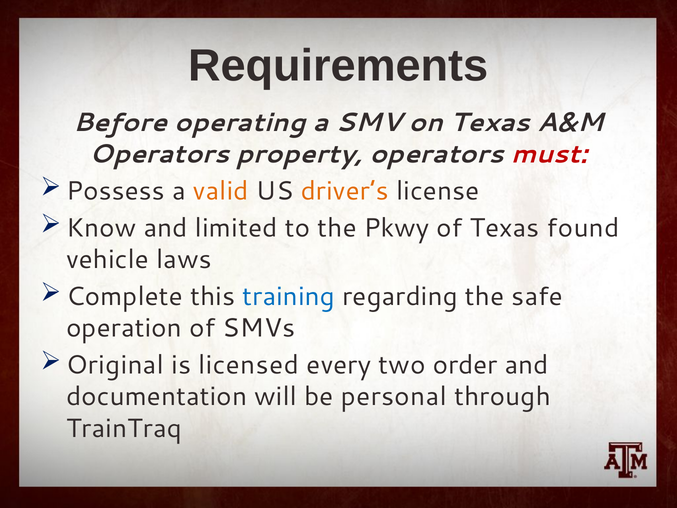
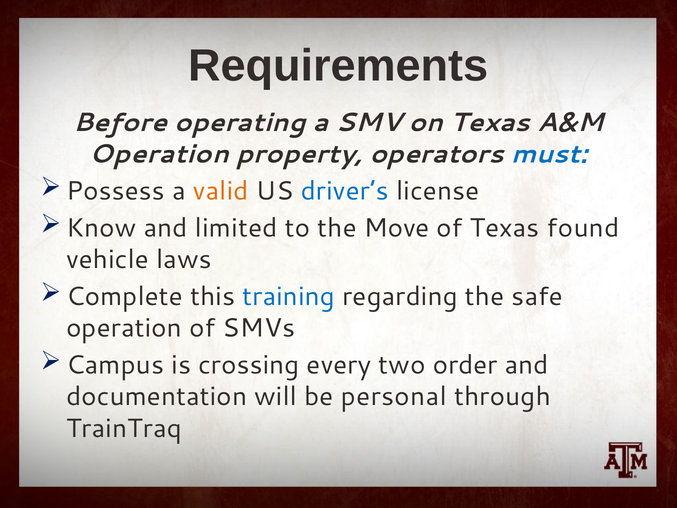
Operators at (159, 154): Operators -> Operation
must colour: red -> blue
driver’s colour: orange -> blue
Pkwy: Pkwy -> Move
Original: Original -> Campus
licensed: licensed -> crossing
